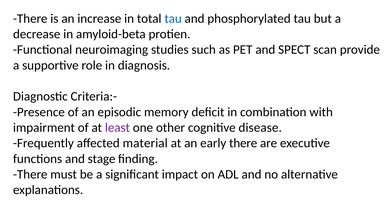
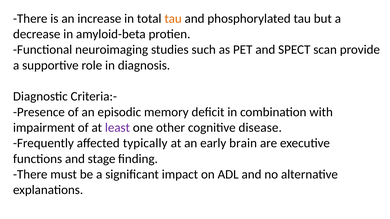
tau at (173, 19) colour: blue -> orange
material: material -> typically
early there: there -> brain
